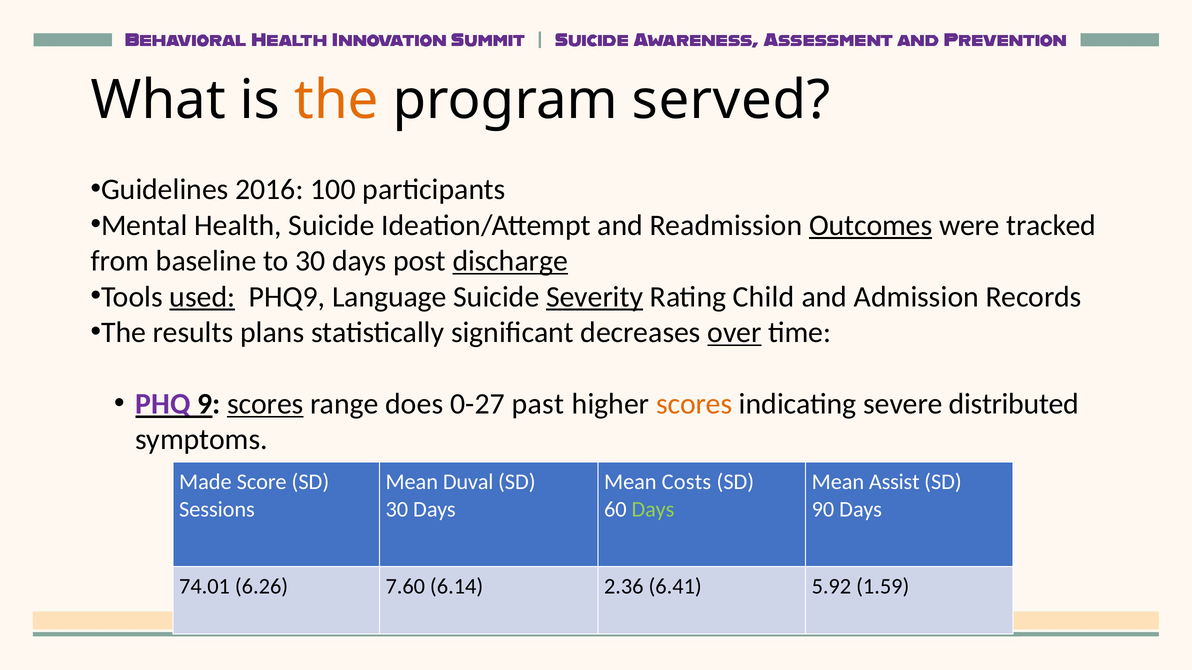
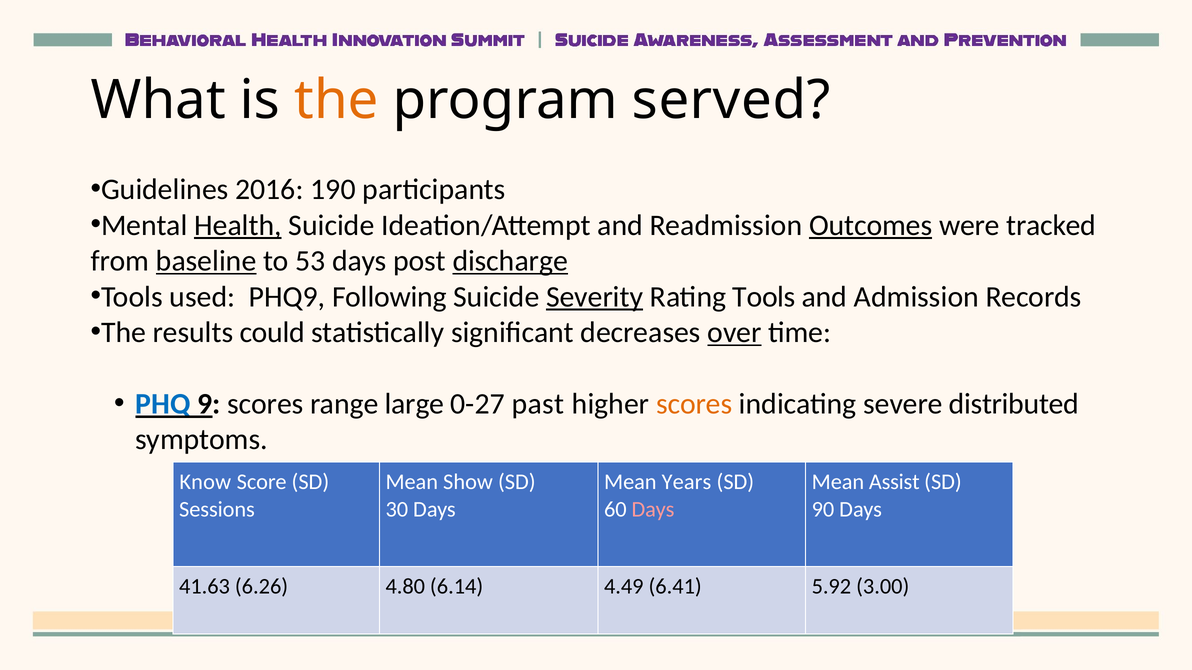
100: 100 -> 190
Health underline: none -> present
baseline underline: none -> present
to 30: 30 -> 53
used underline: present -> none
Language: Language -> Following
Rating Child: Child -> Tools
plans: plans -> could
PHQ colour: purple -> blue
scores at (265, 404) underline: present -> none
does: does -> large
Made: Made -> Know
Duval: Duval -> Show
Costs: Costs -> Years
Days at (653, 510) colour: light green -> pink
74.01: 74.01 -> 41.63
7.60: 7.60 -> 4.80
2.36: 2.36 -> 4.49
1.59: 1.59 -> 3.00
